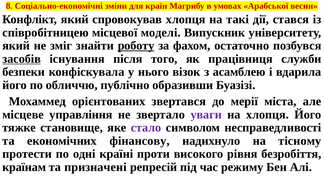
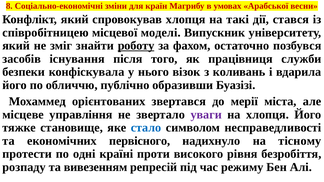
засобів underline: present -> none
асамблею: асамблею -> коливань
стало colour: purple -> blue
фінансову: фінансову -> первісного
країнам: країнам -> розпаду
призначені: призначені -> вивезенням
